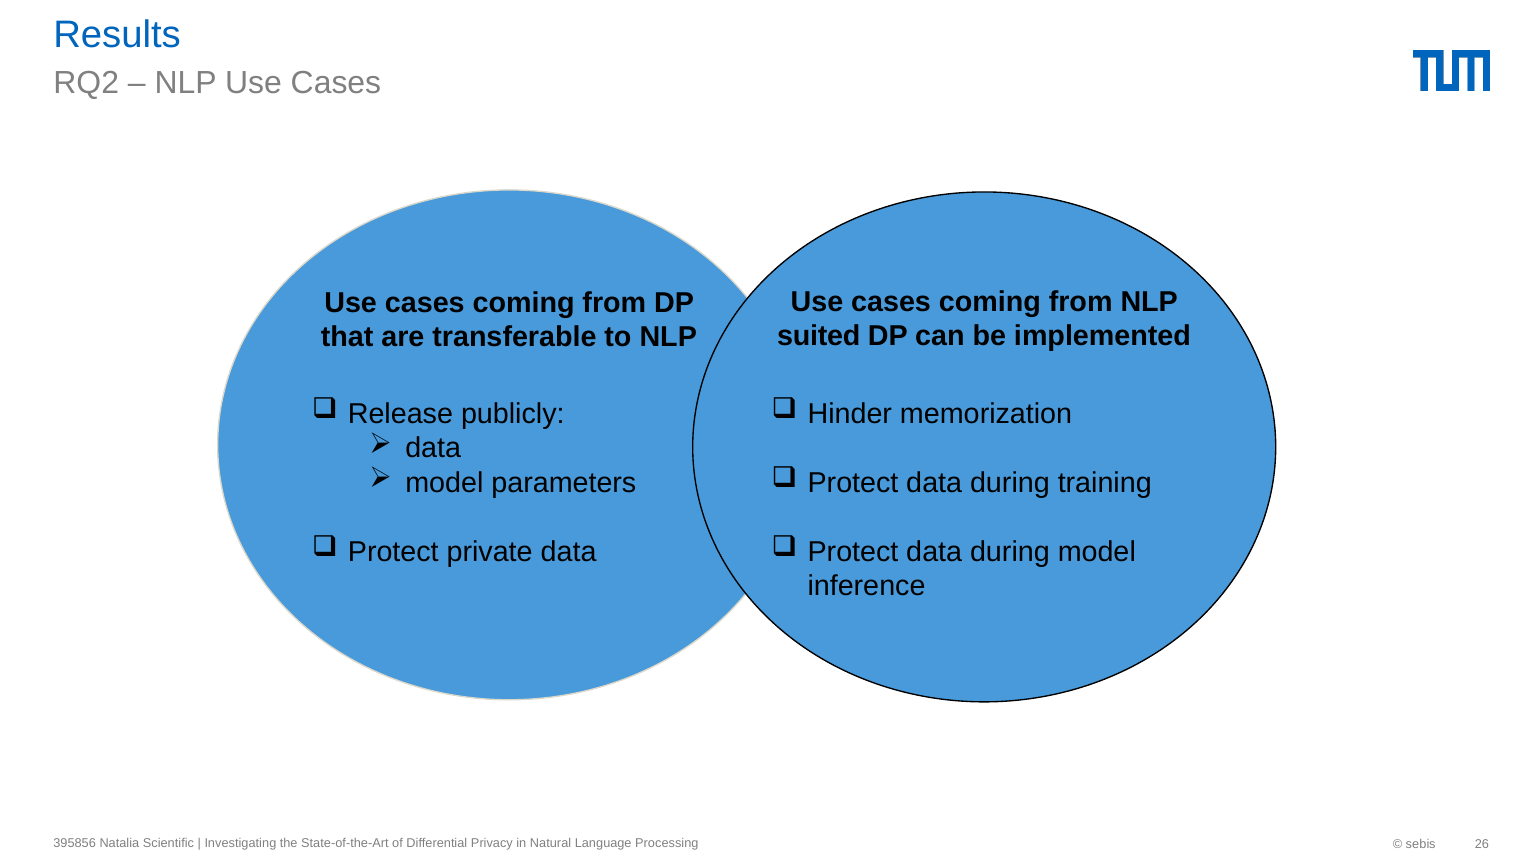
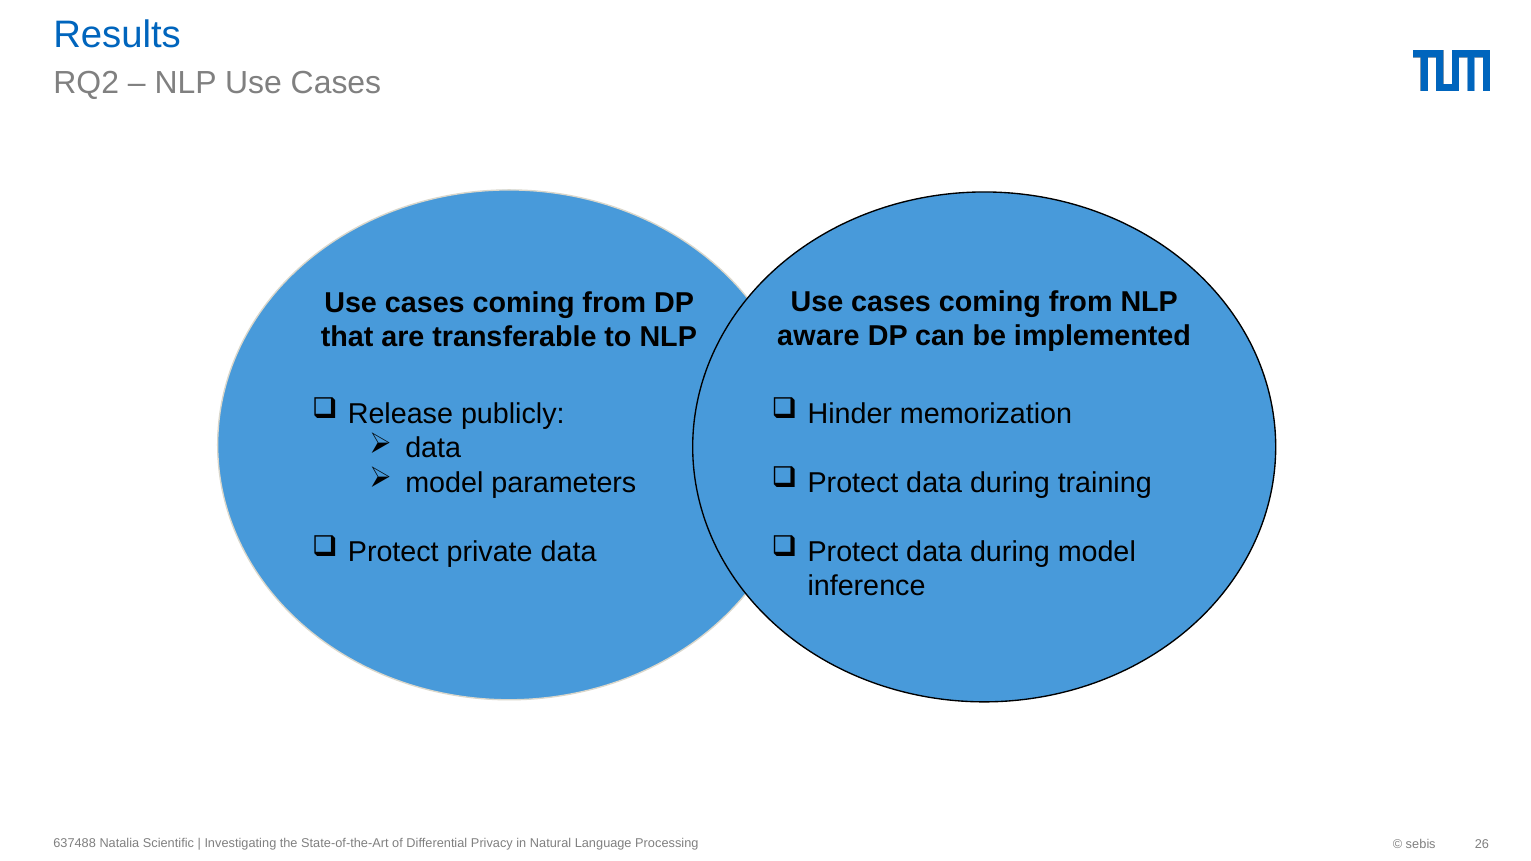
suited: suited -> aware
395856: 395856 -> 637488
